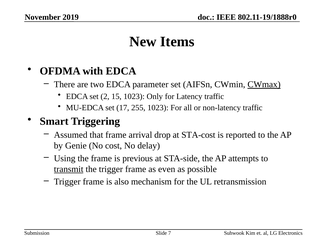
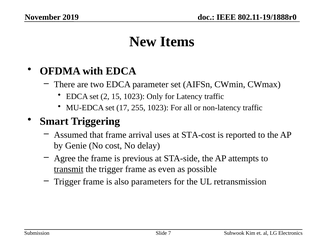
CWmax underline: present -> none
drop: drop -> uses
Using: Using -> Agree
mechanism: mechanism -> parameters
